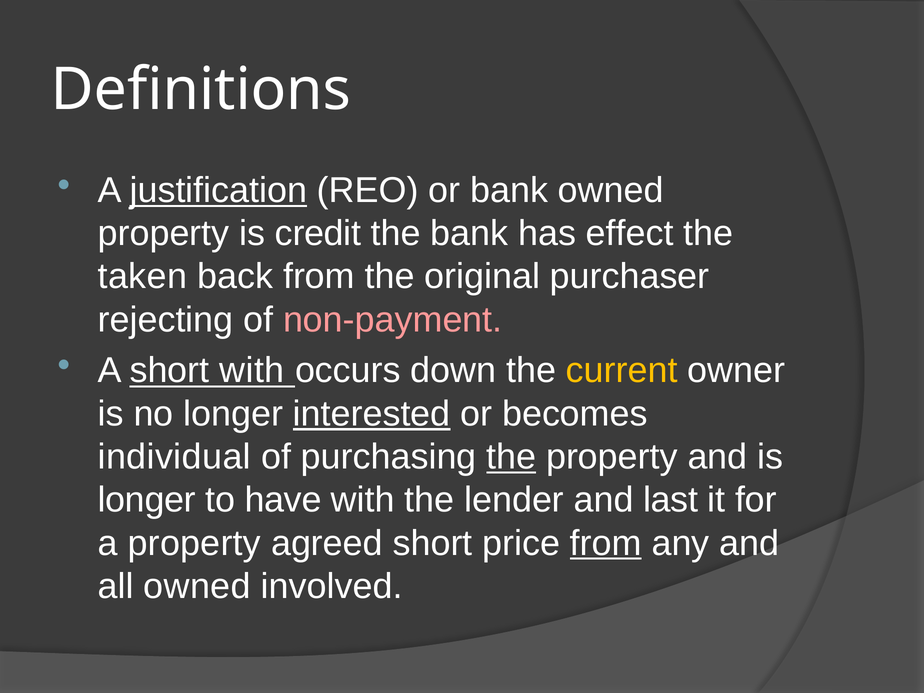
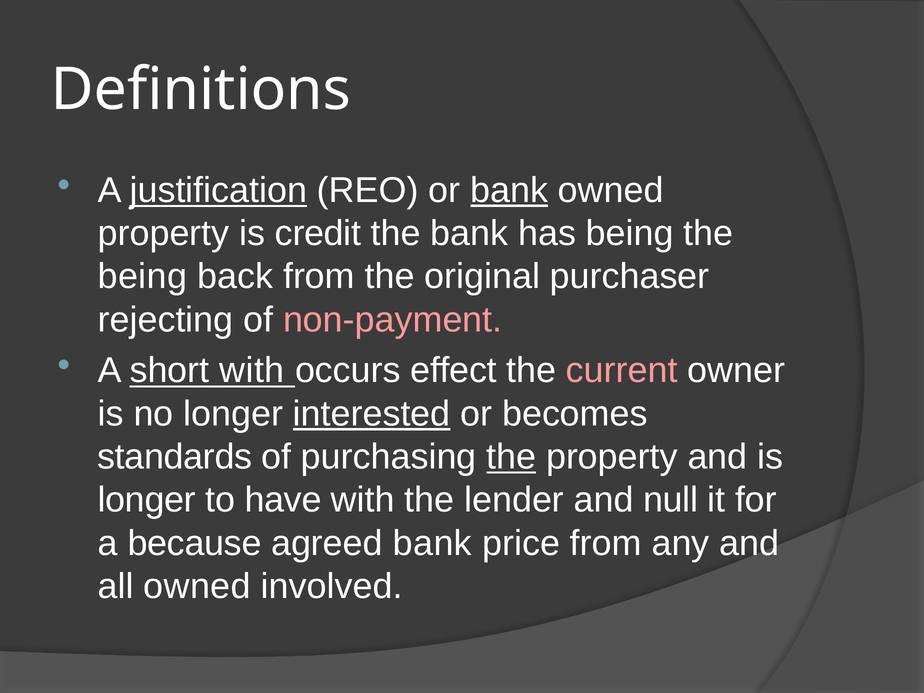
bank at (509, 190) underline: none -> present
has effect: effect -> being
taken at (142, 277): taken -> being
down: down -> effect
current colour: yellow -> pink
individual: individual -> standards
last: last -> null
a property: property -> because
agreed short: short -> bank
from at (606, 543) underline: present -> none
